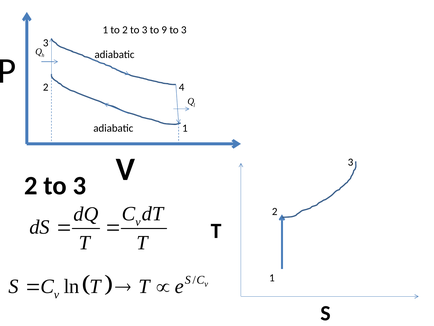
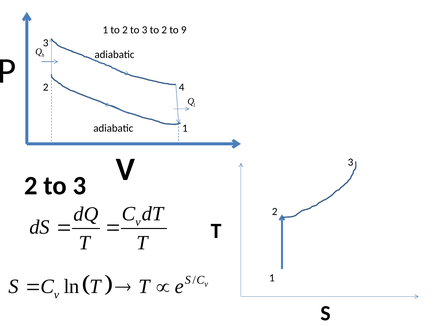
3 to 9: 9 -> 2
3 at (184, 30): 3 -> 9
